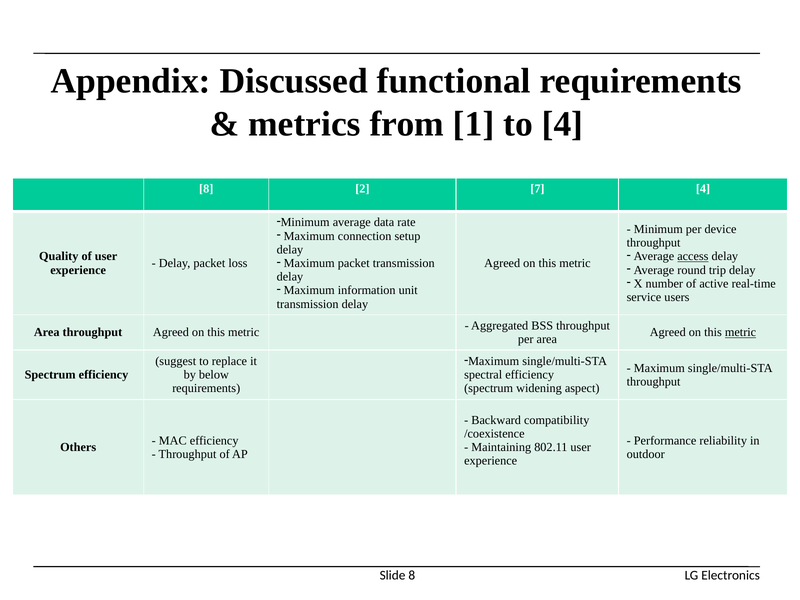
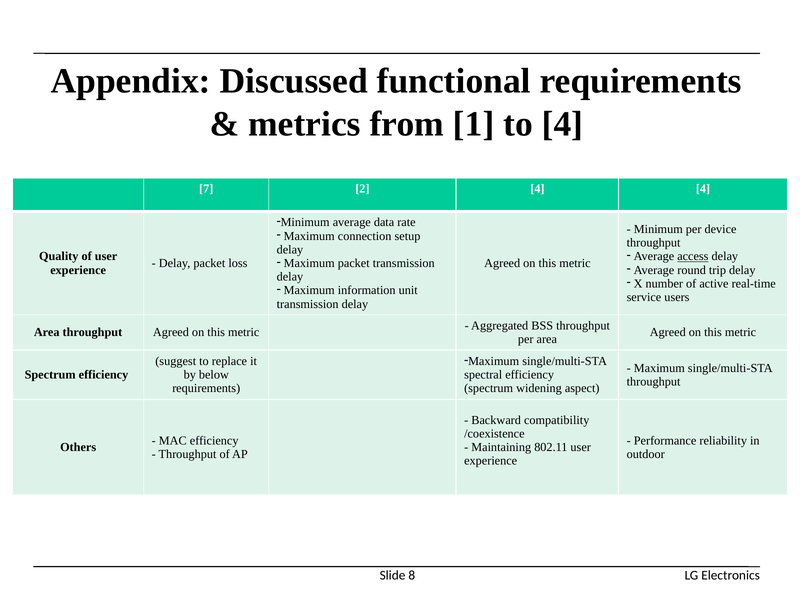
8 at (206, 189): 8 -> 7
2 7: 7 -> 4
metric at (741, 332) underline: present -> none
